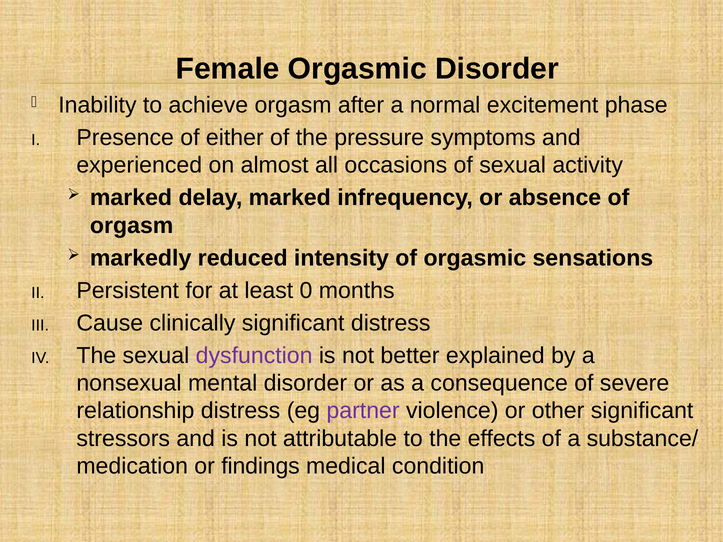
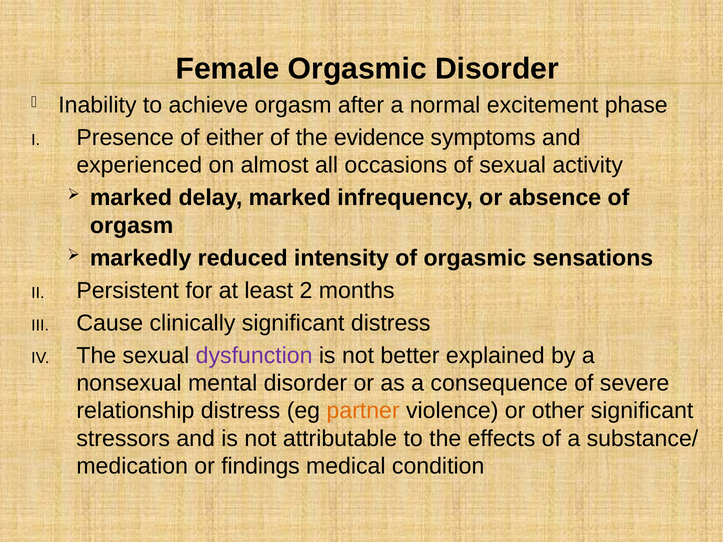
pressure: pressure -> evidence
0: 0 -> 2
partner colour: purple -> orange
